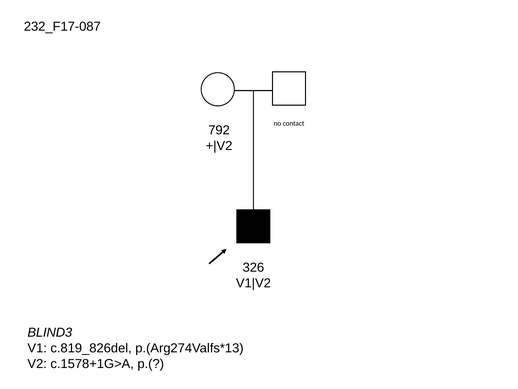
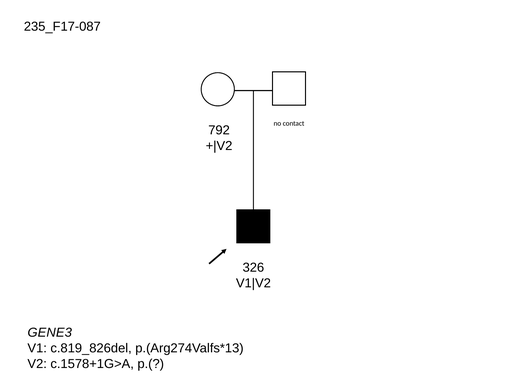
232_F17-087: 232_F17-087 -> 235_F17-087
BLIND3: BLIND3 -> GENE3
